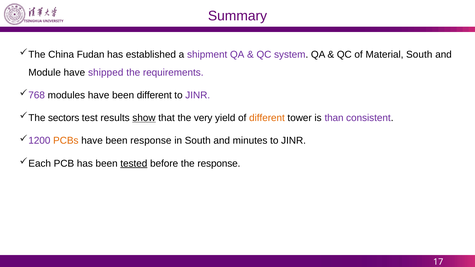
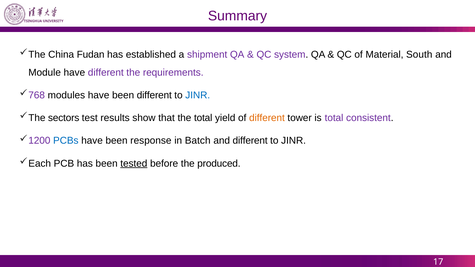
have shipped: shipped -> different
JINR at (198, 95) colour: purple -> blue
show underline: present -> none
the very: very -> total
is than: than -> total
PCBs colour: orange -> blue
in South: South -> Batch
and minutes: minutes -> different
the response: response -> produced
